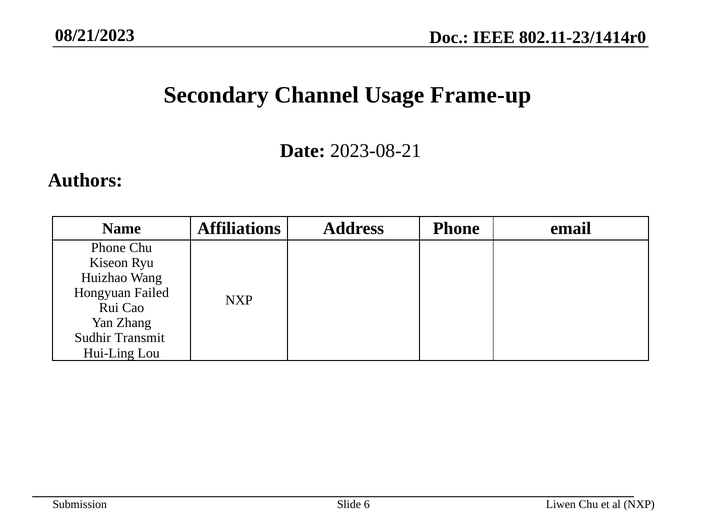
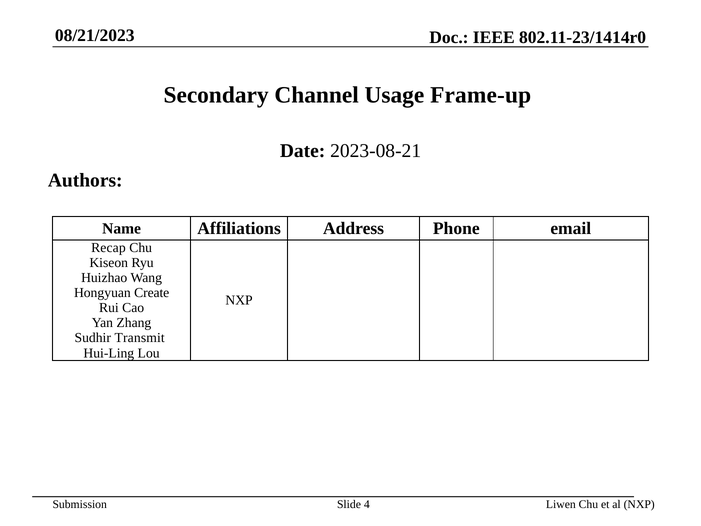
Phone at (108, 247): Phone -> Recap
Failed: Failed -> Create
6: 6 -> 4
